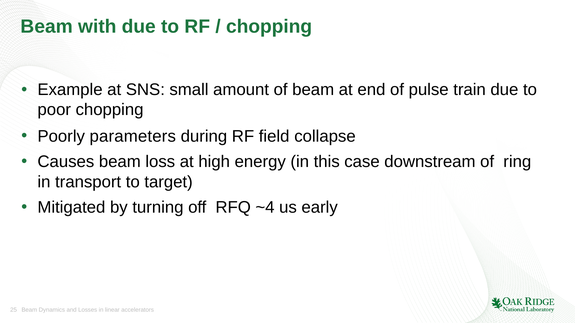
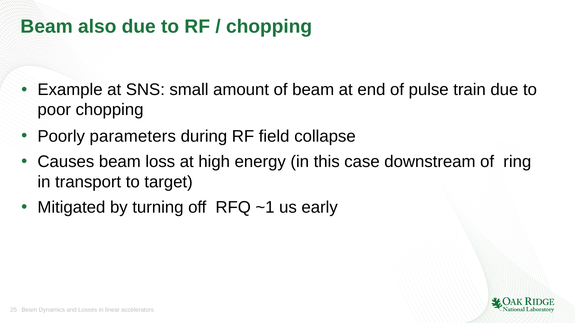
with: with -> also
~4: ~4 -> ~1
